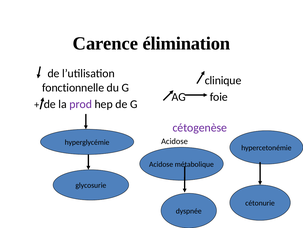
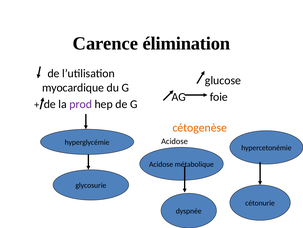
clinique: clinique -> glucose
fonctionnelle: fonctionnelle -> myocardique
cétogenèse colour: purple -> orange
